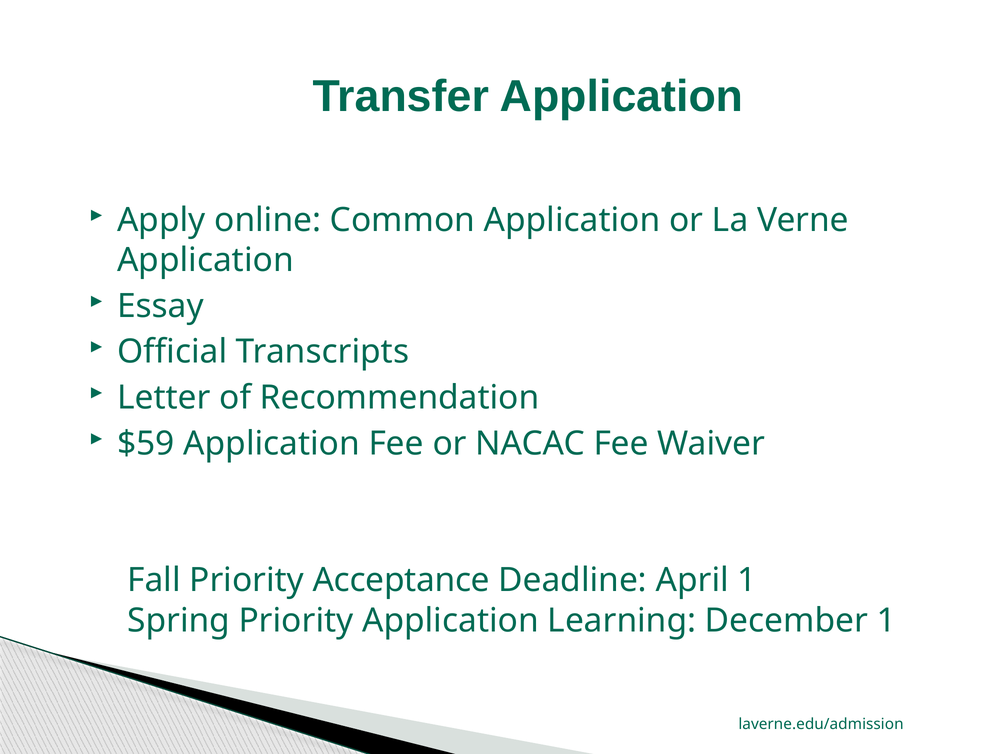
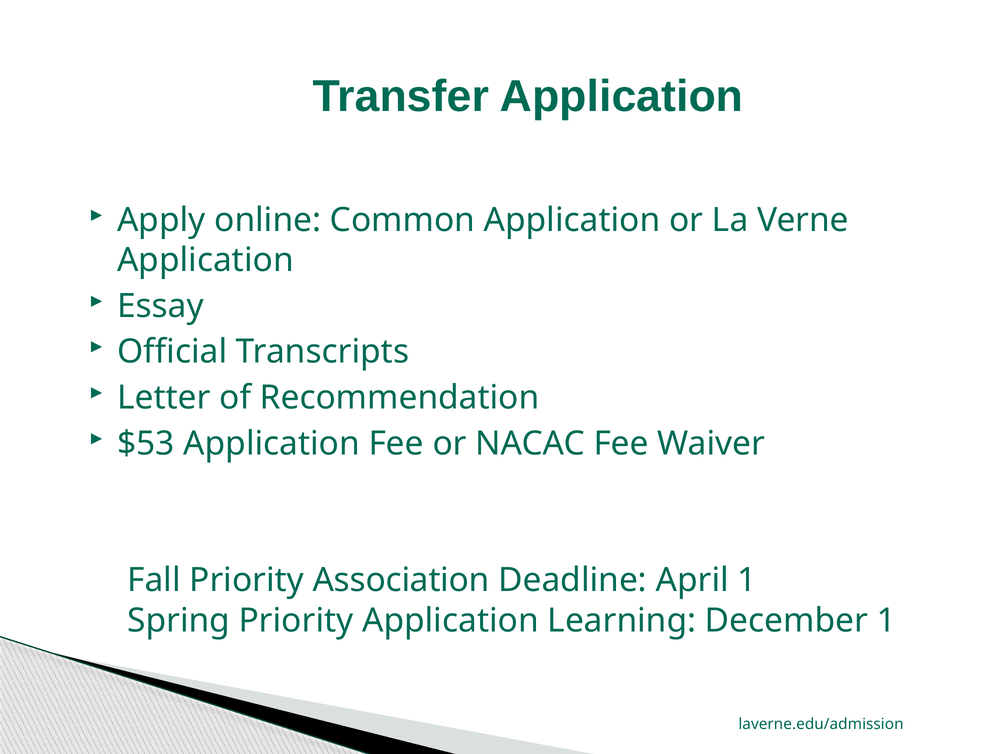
$59: $59 -> $53
Acceptance: Acceptance -> Association
